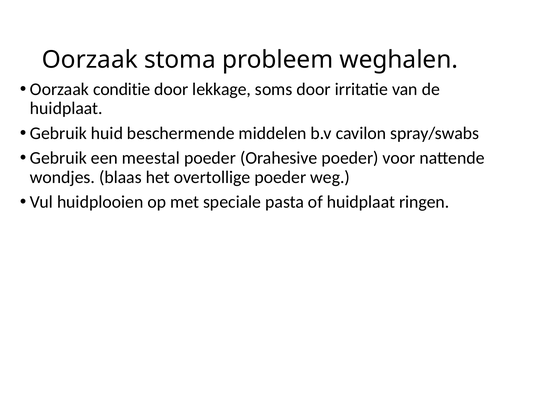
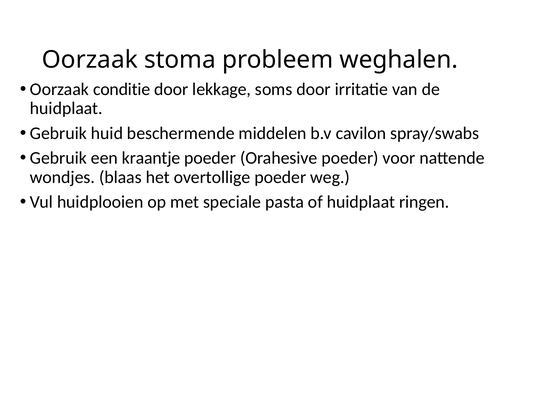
meestal: meestal -> kraantje
